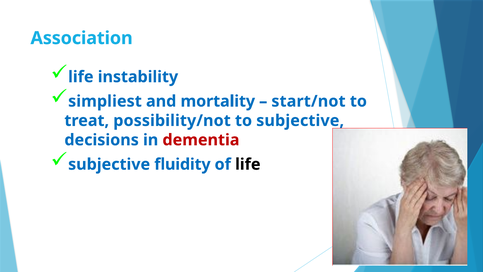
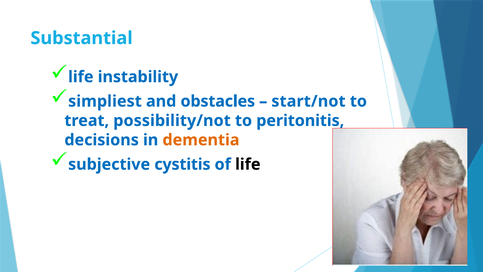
Association: Association -> Substantial
mortality: mortality -> obstacles
to subjective: subjective -> peritonitis
dementia colour: red -> orange
fluidity: fluidity -> cystitis
